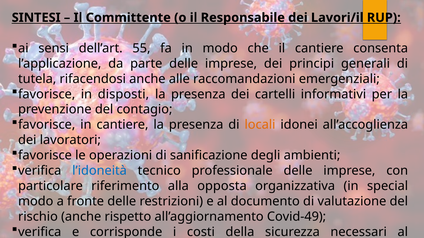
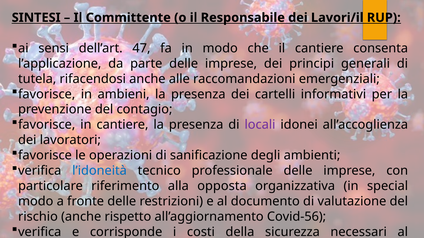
55: 55 -> 47
disposti: disposti -> ambieni
locali colour: orange -> purple
Covid-49: Covid-49 -> Covid-56
